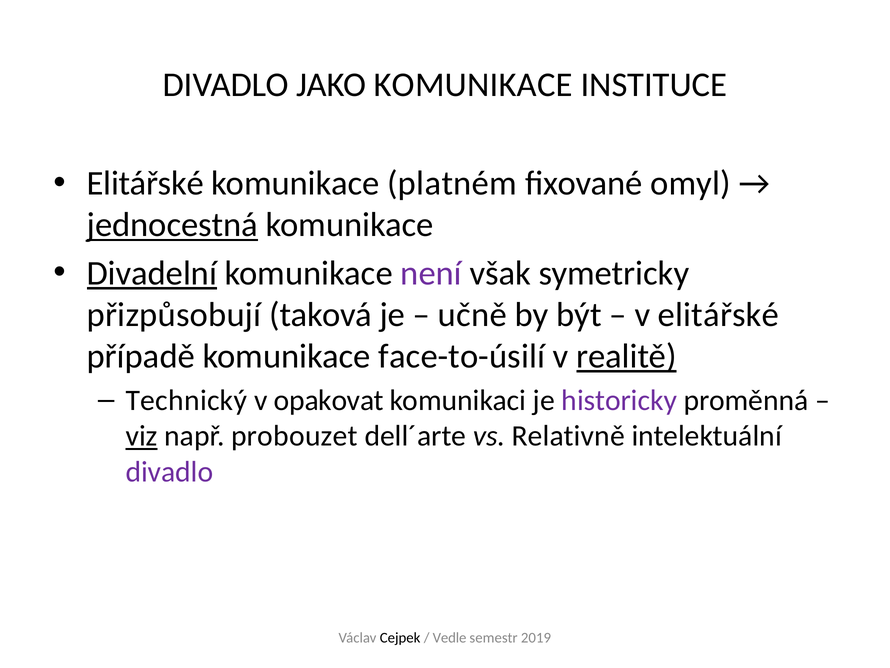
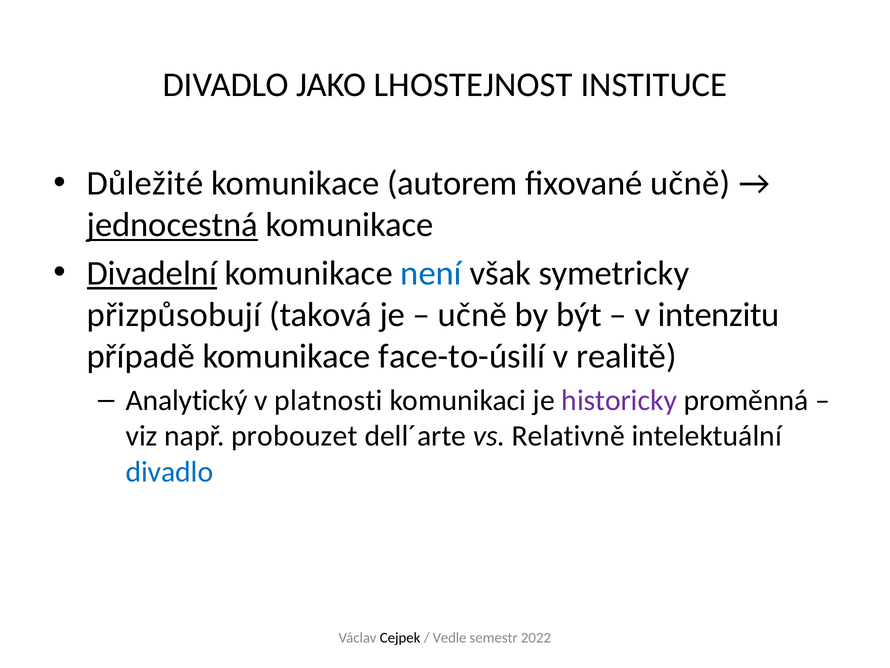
JAKO KOMUNIKACE: KOMUNIKACE -> LHOSTEJNOST
Elitářské at (145, 183): Elitářské -> Důležité
platném: platném -> autorem
fixované omyl: omyl -> učně
není colour: purple -> blue
v elitářské: elitářské -> intenzitu
realitě underline: present -> none
Technický: Technický -> Analytický
opakovat: opakovat -> platnosti
viz underline: present -> none
divadlo at (170, 471) colour: purple -> blue
2019: 2019 -> 2022
